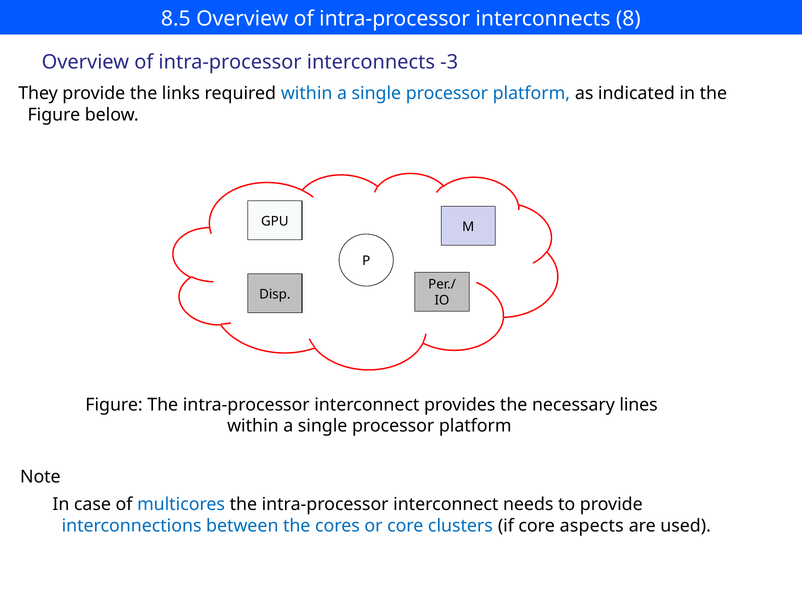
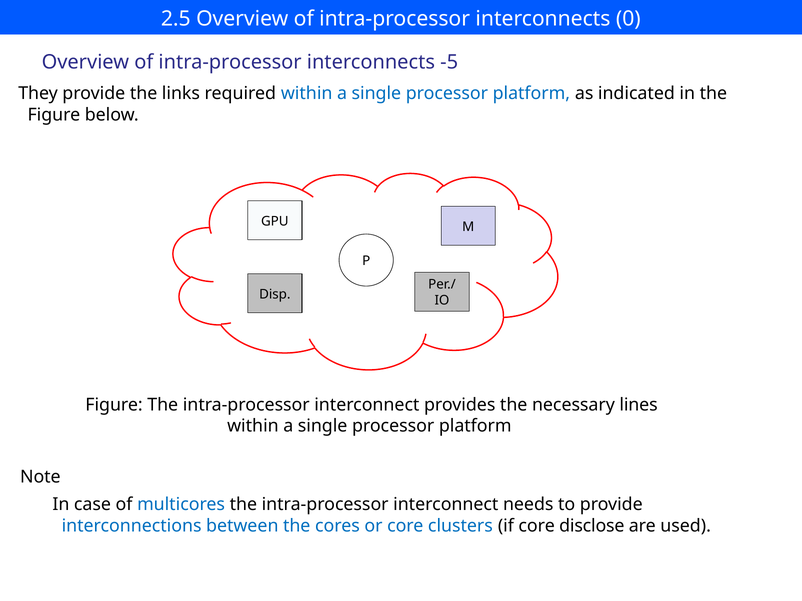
8.5: 8.5 -> 2.5
8: 8 -> 0
-3: -3 -> -5
aspects: aspects -> disclose
